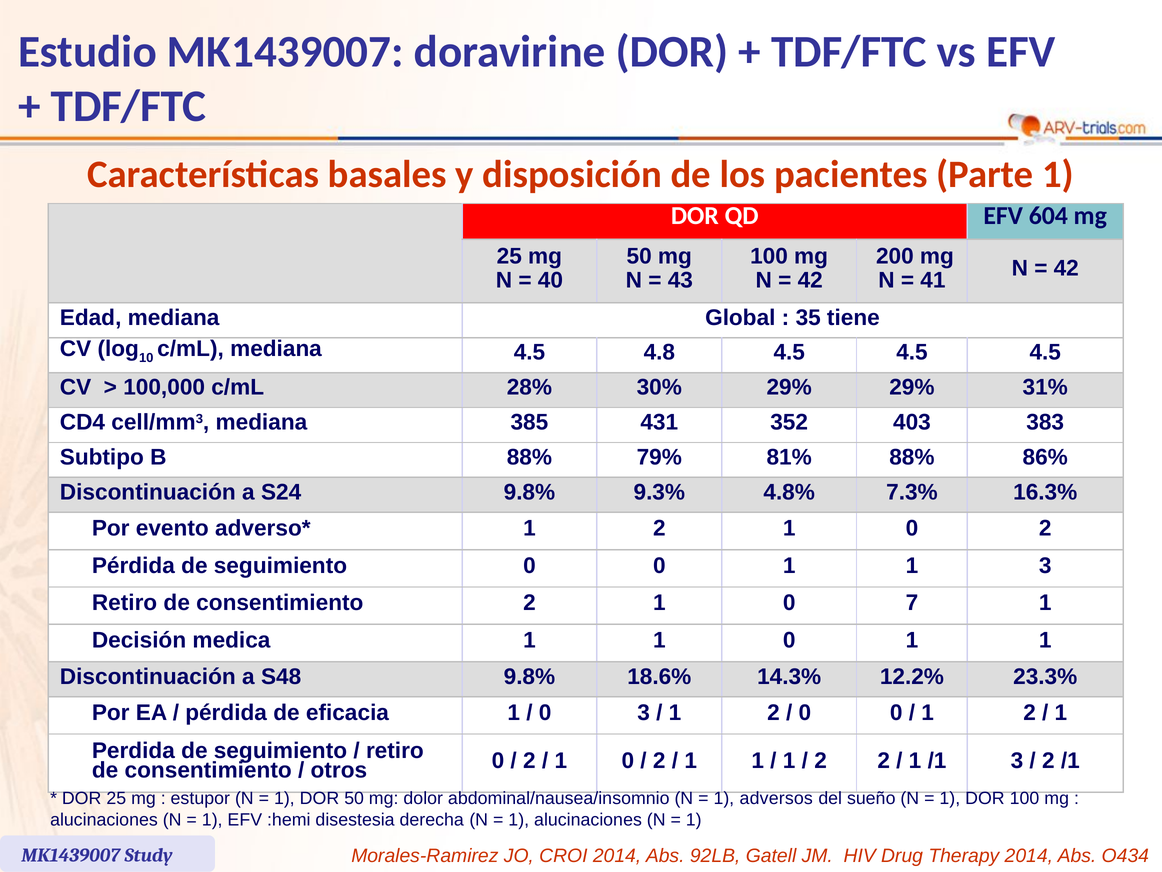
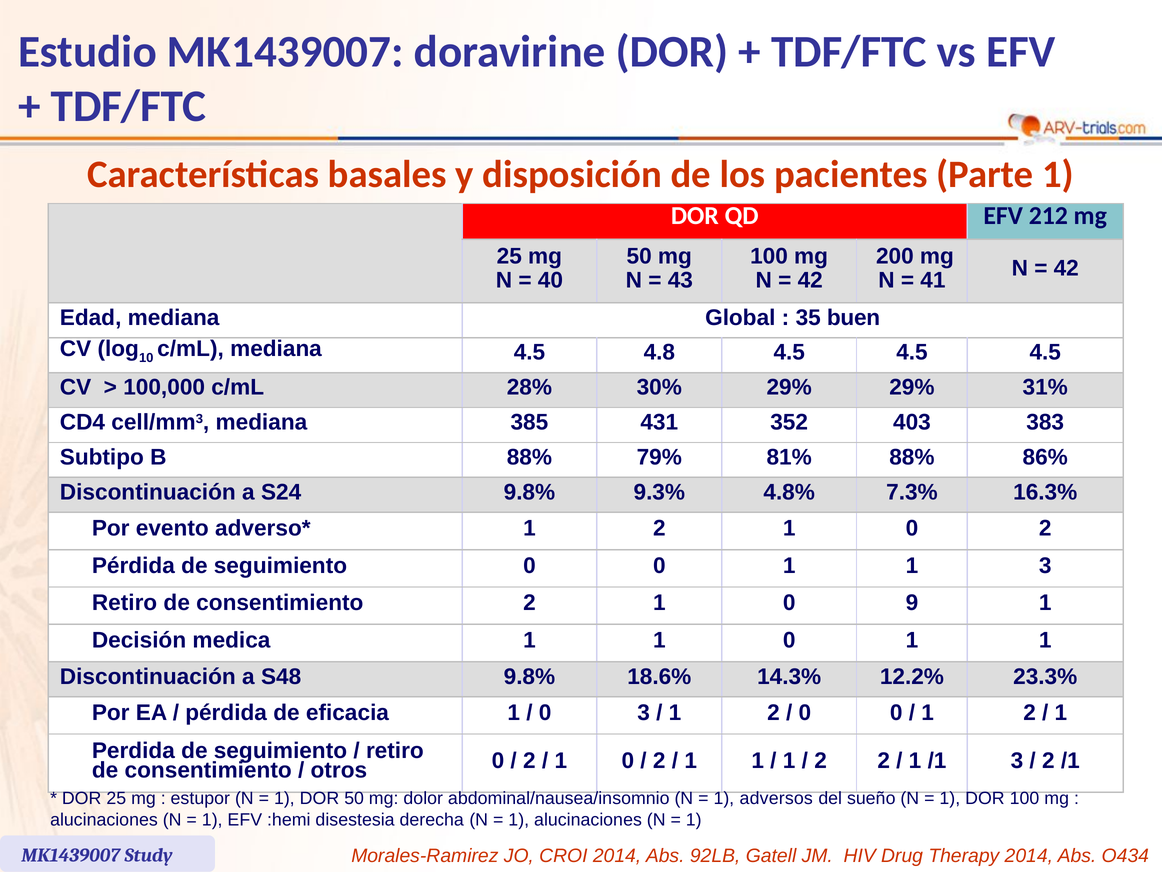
604: 604 -> 212
tiene: tiene -> buen
7: 7 -> 9
